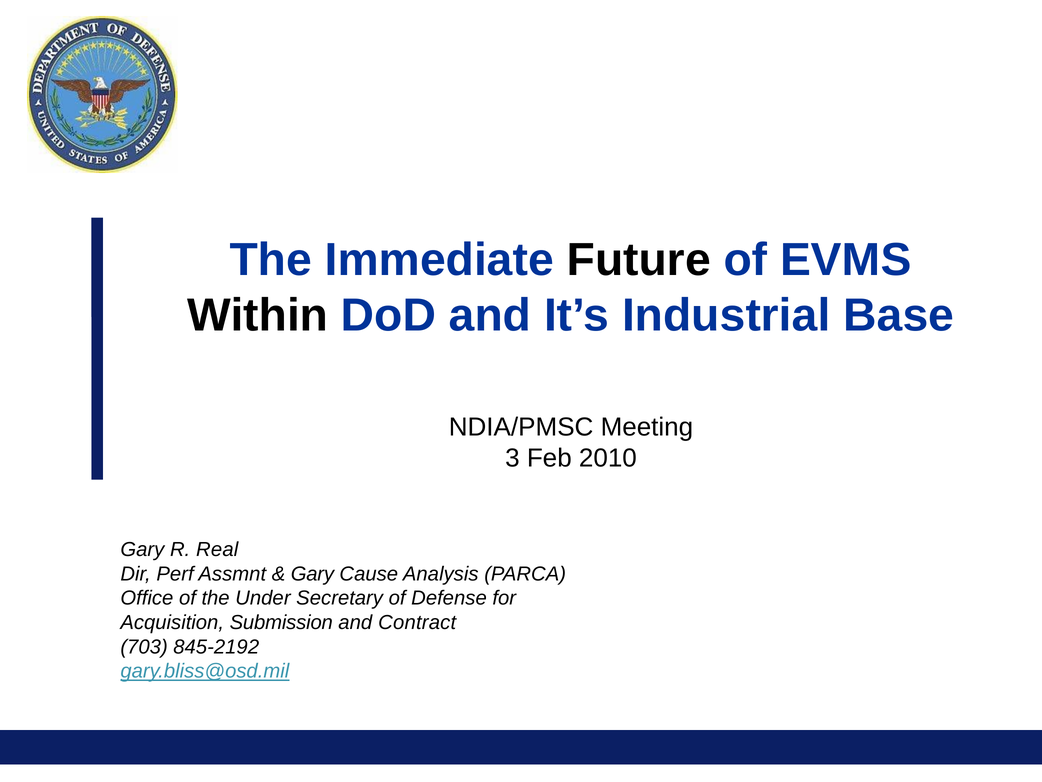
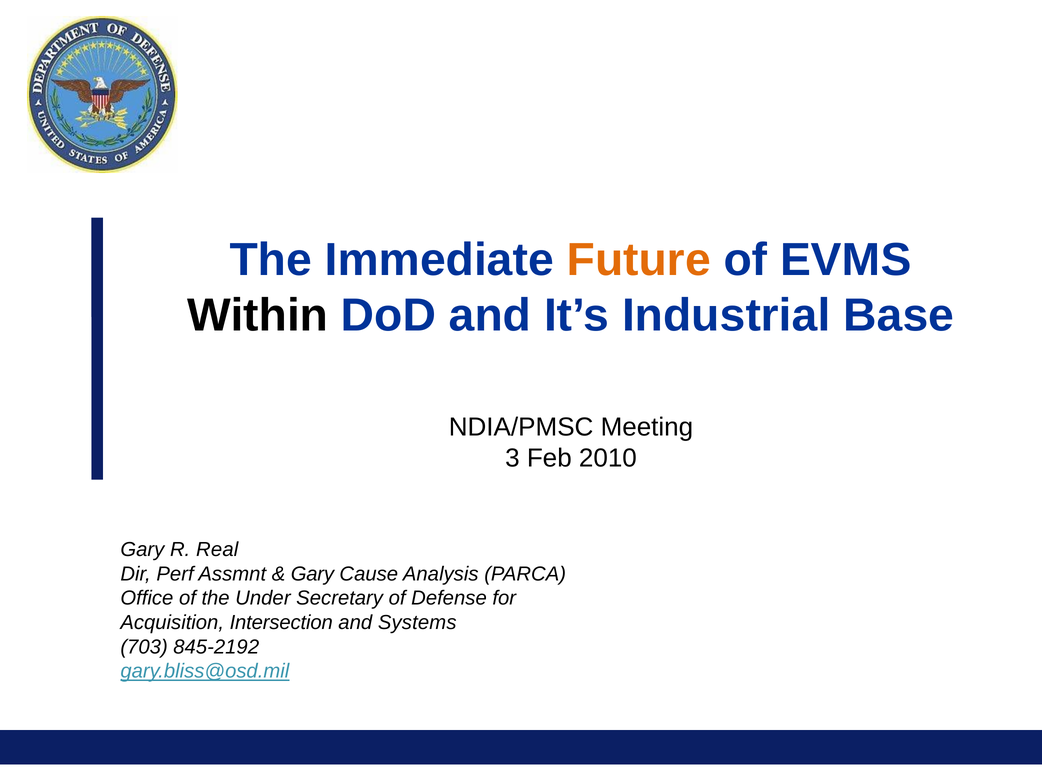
Future colour: black -> orange
Submission: Submission -> Intersection
Contract: Contract -> Systems
